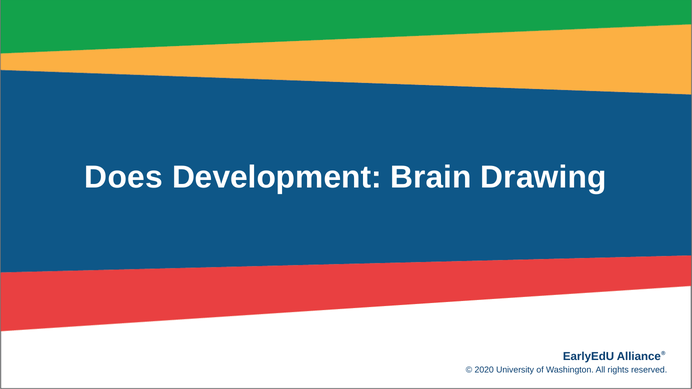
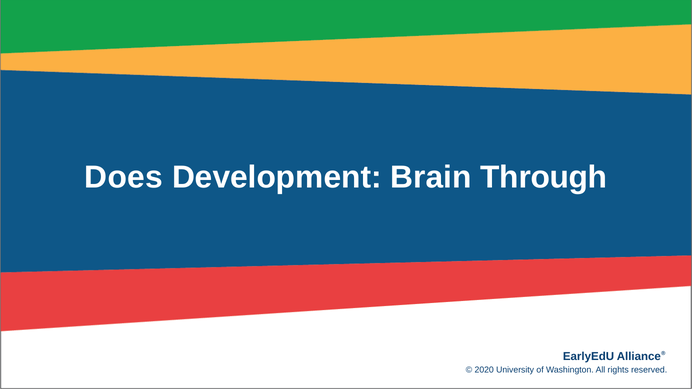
Drawing: Drawing -> Through
